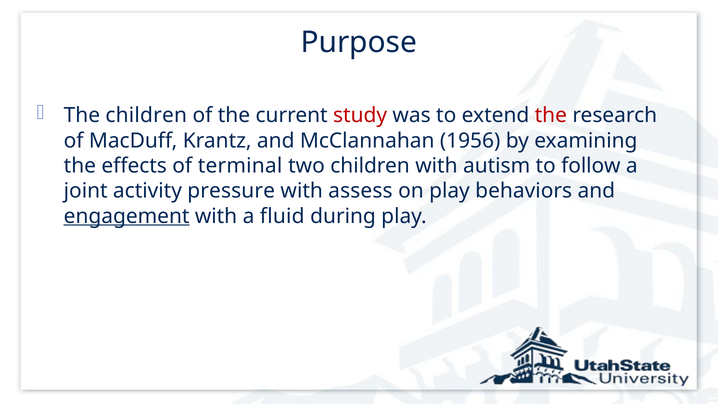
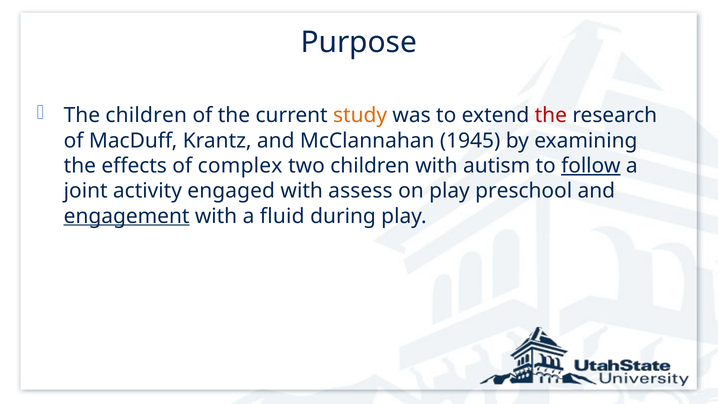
study colour: red -> orange
1956: 1956 -> 1945
terminal: terminal -> complex
follow underline: none -> present
pressure: pressure -> engaged
behaviors: behaviors -> preschool
